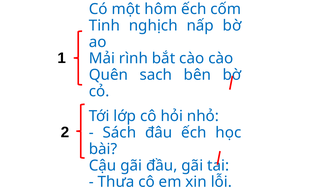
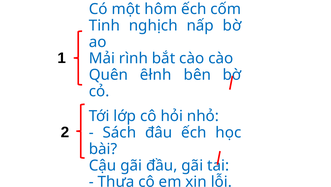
sach: sach -> ȇłnh
